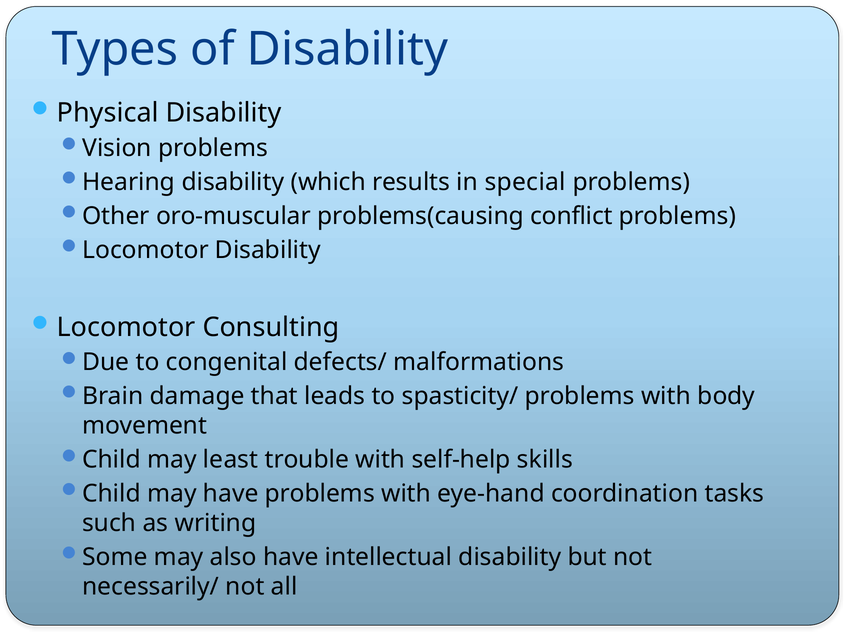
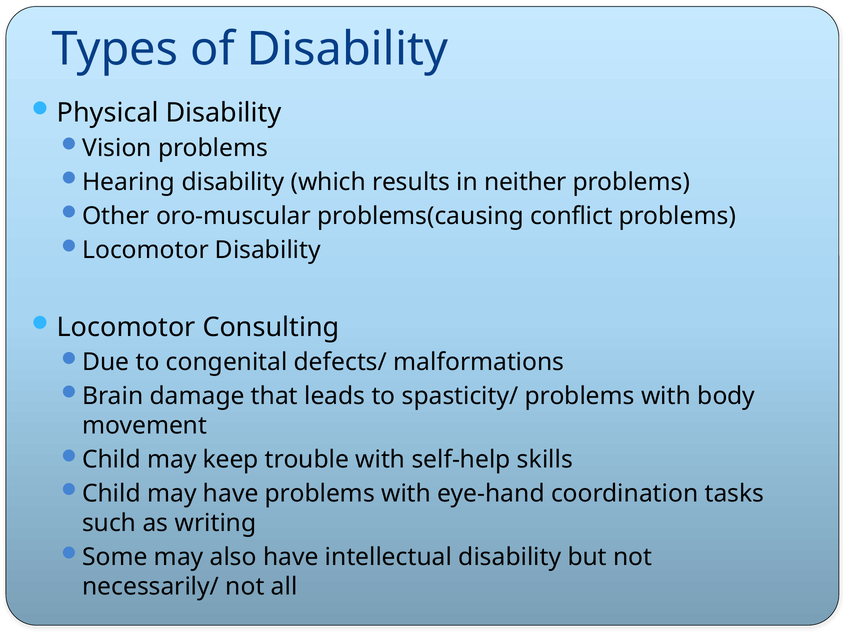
special: special -> neither
least: least -> keep
